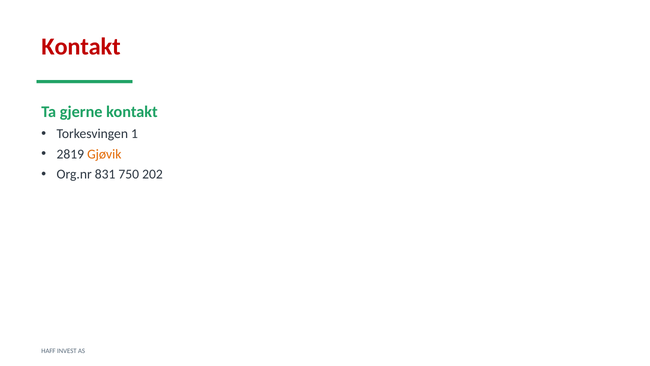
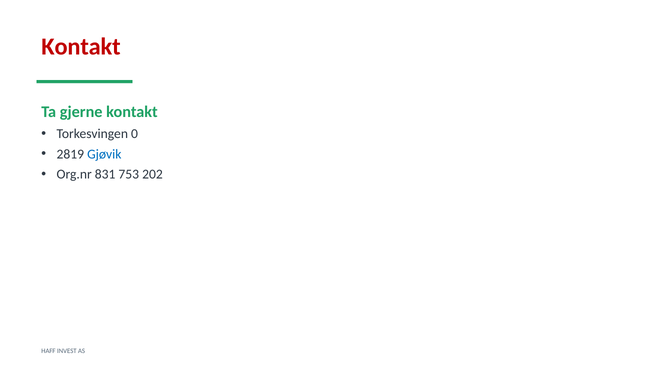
1: 1 -> 0
Gjøvik colour: orange -> blue
750: 750 -> 753
